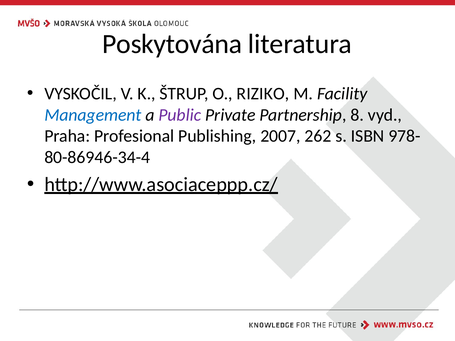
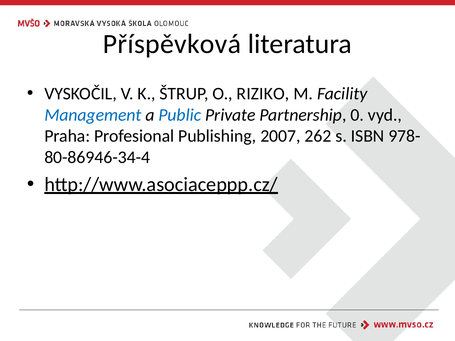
Poskytována: Poskytována -> Příspěvková
Public colour: purple -> blue
8: 8 -> 0
